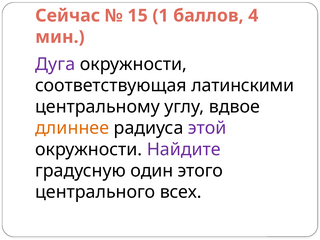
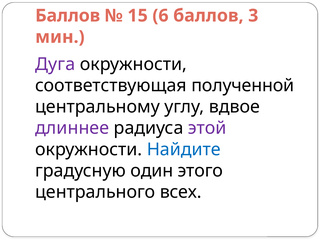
Сейчас at (68, 16): Сейчас -> Баллов
1: 1 -> 6
4: 4 -> 3
латинскими: латинскими -> полученной
длиннее colour: orange -> purple
Найдите colour: purple -> blue
